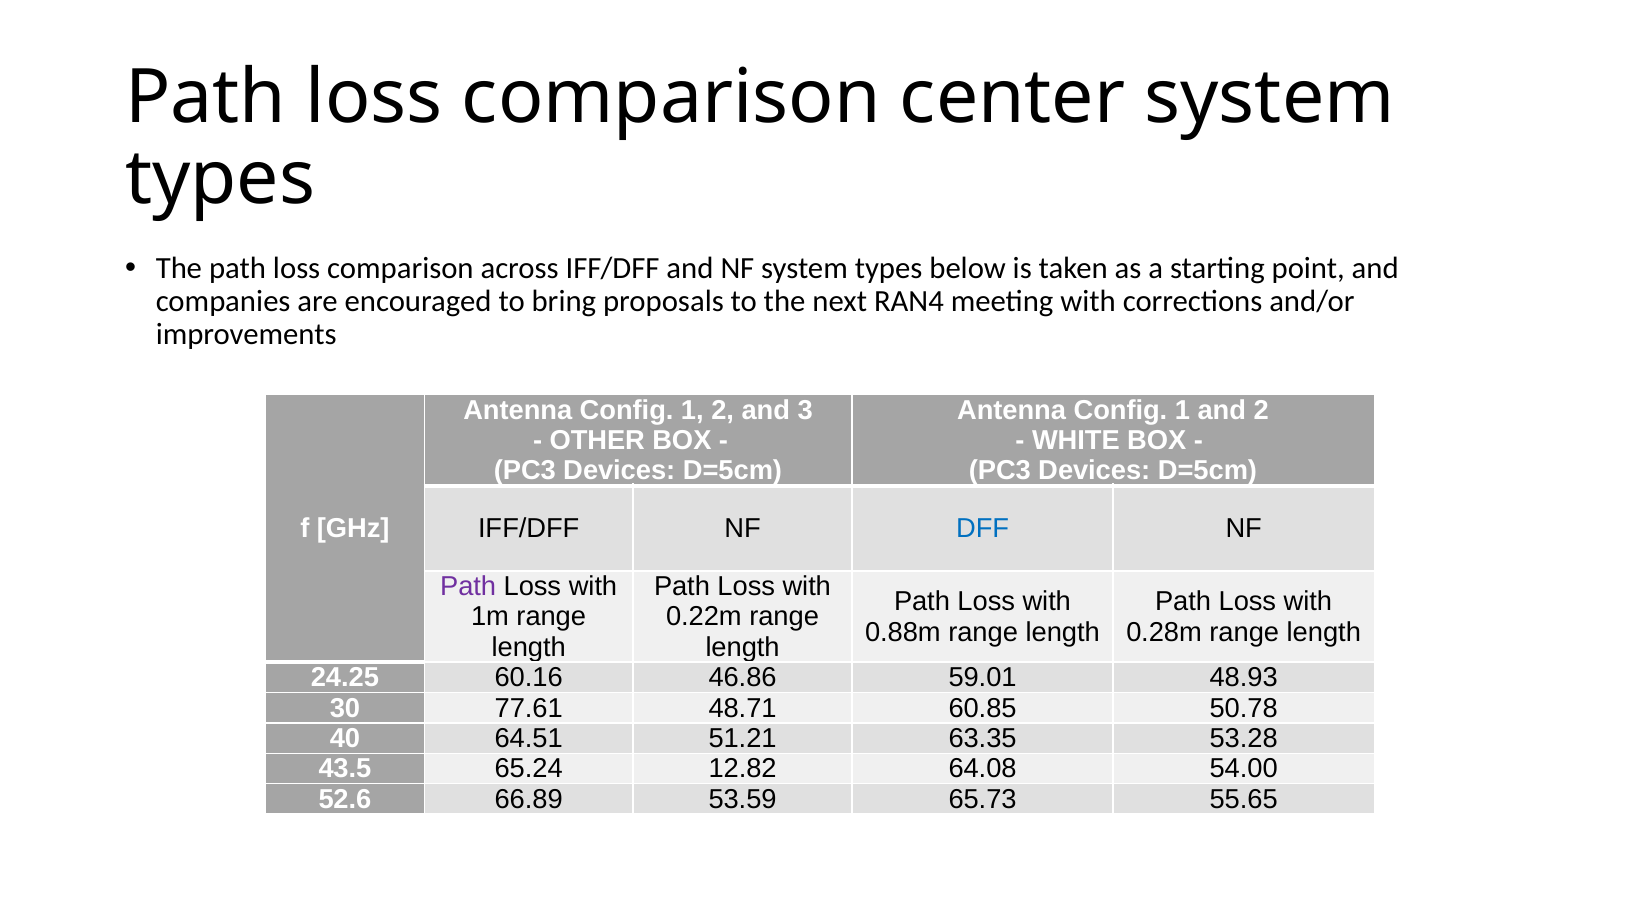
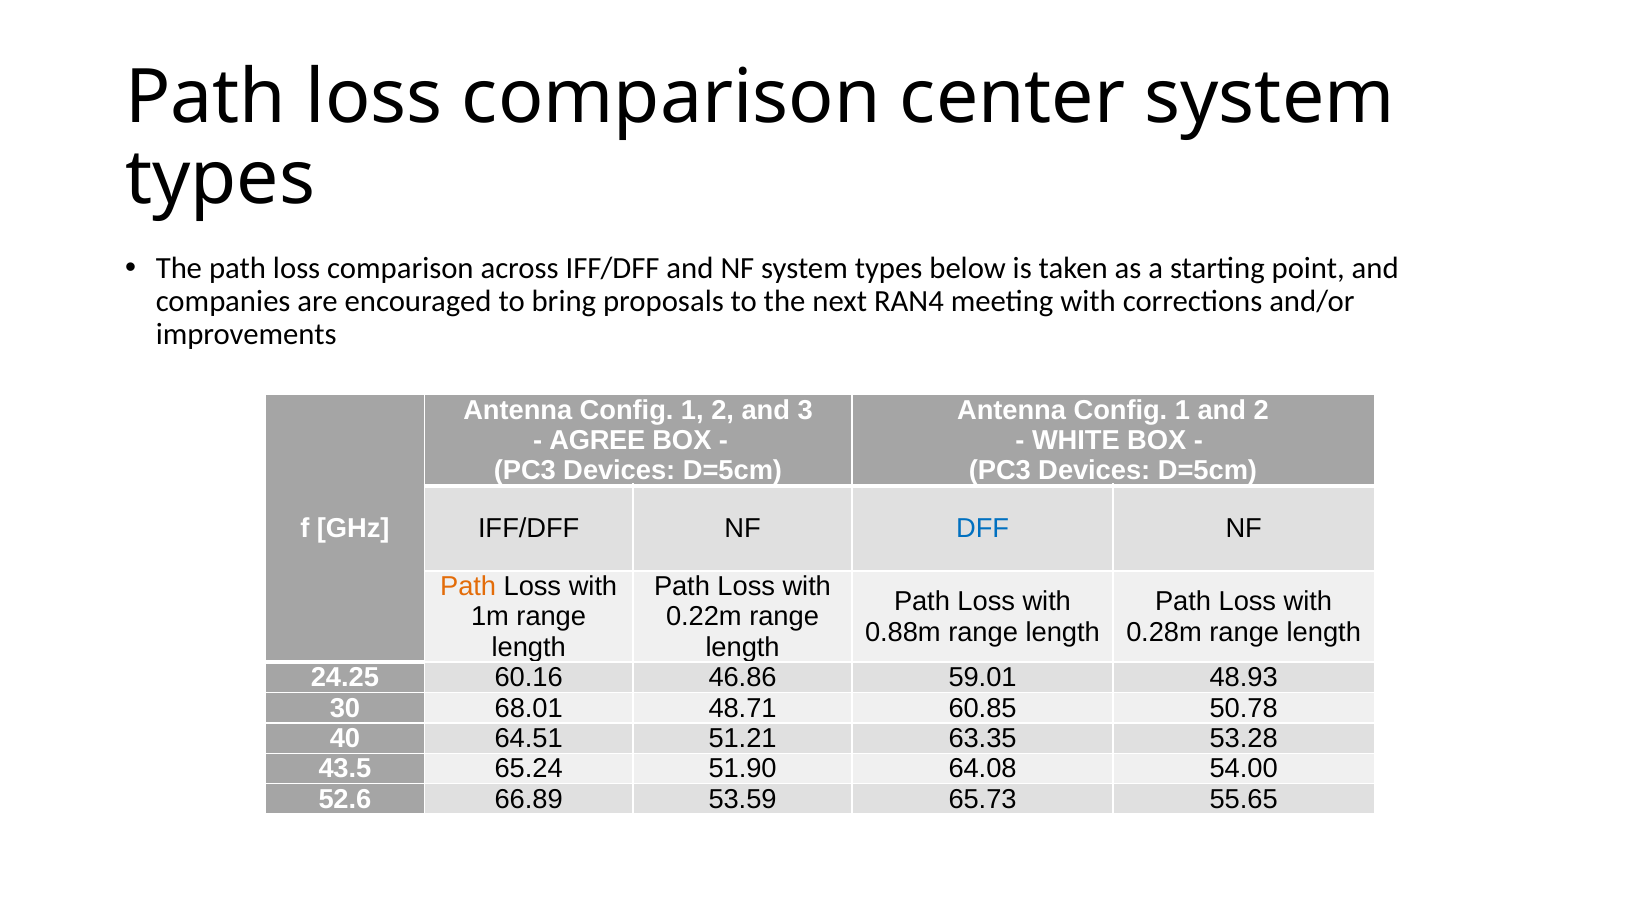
OTHER: OTHER -> AGREE
Path at (468, 586) colour: purple -> orange
77.61: 77.61 -> 68.01
12.82: 12.82 -> 51.90
